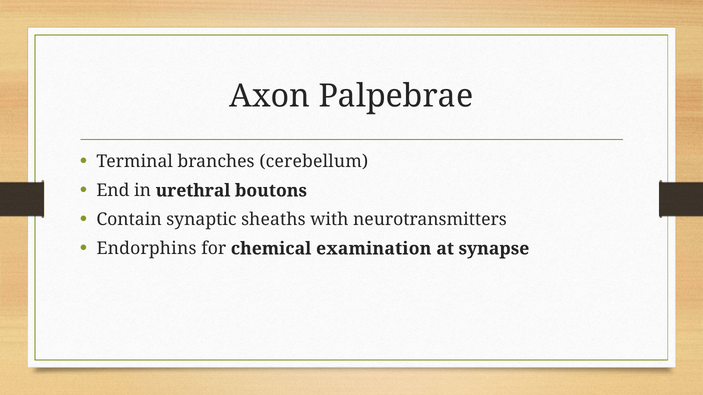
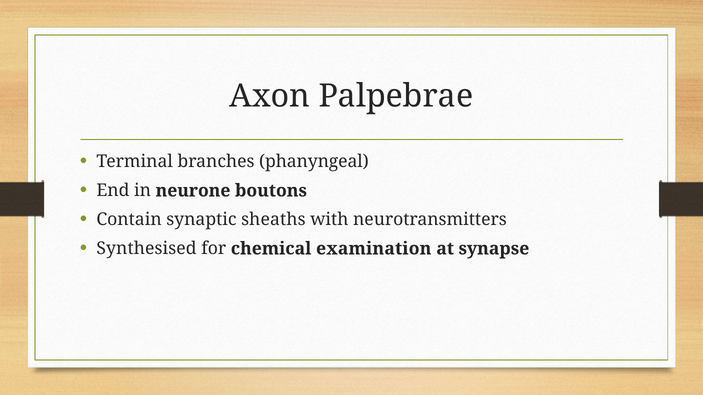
cerebellum: cerebellum -> phanyngeal
urethral: urethral -> neurone
Endorphins: Endorphins -> Synthesised
